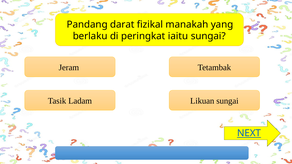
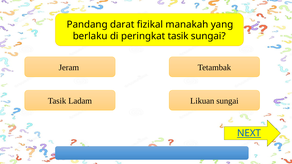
peringkat iaitu: iaitu -> tasik
